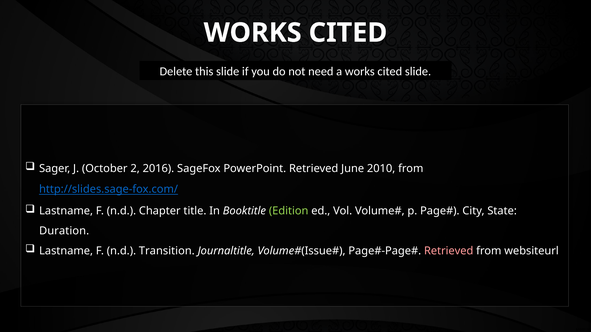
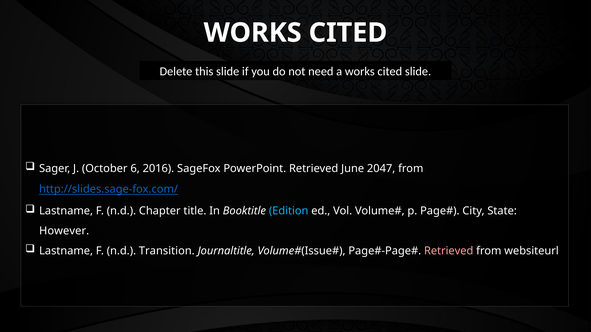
2: 2 -> 6
2010: 2010 -> 2047
Edition colour: light green -> light blue
Duration: Duration -> However
